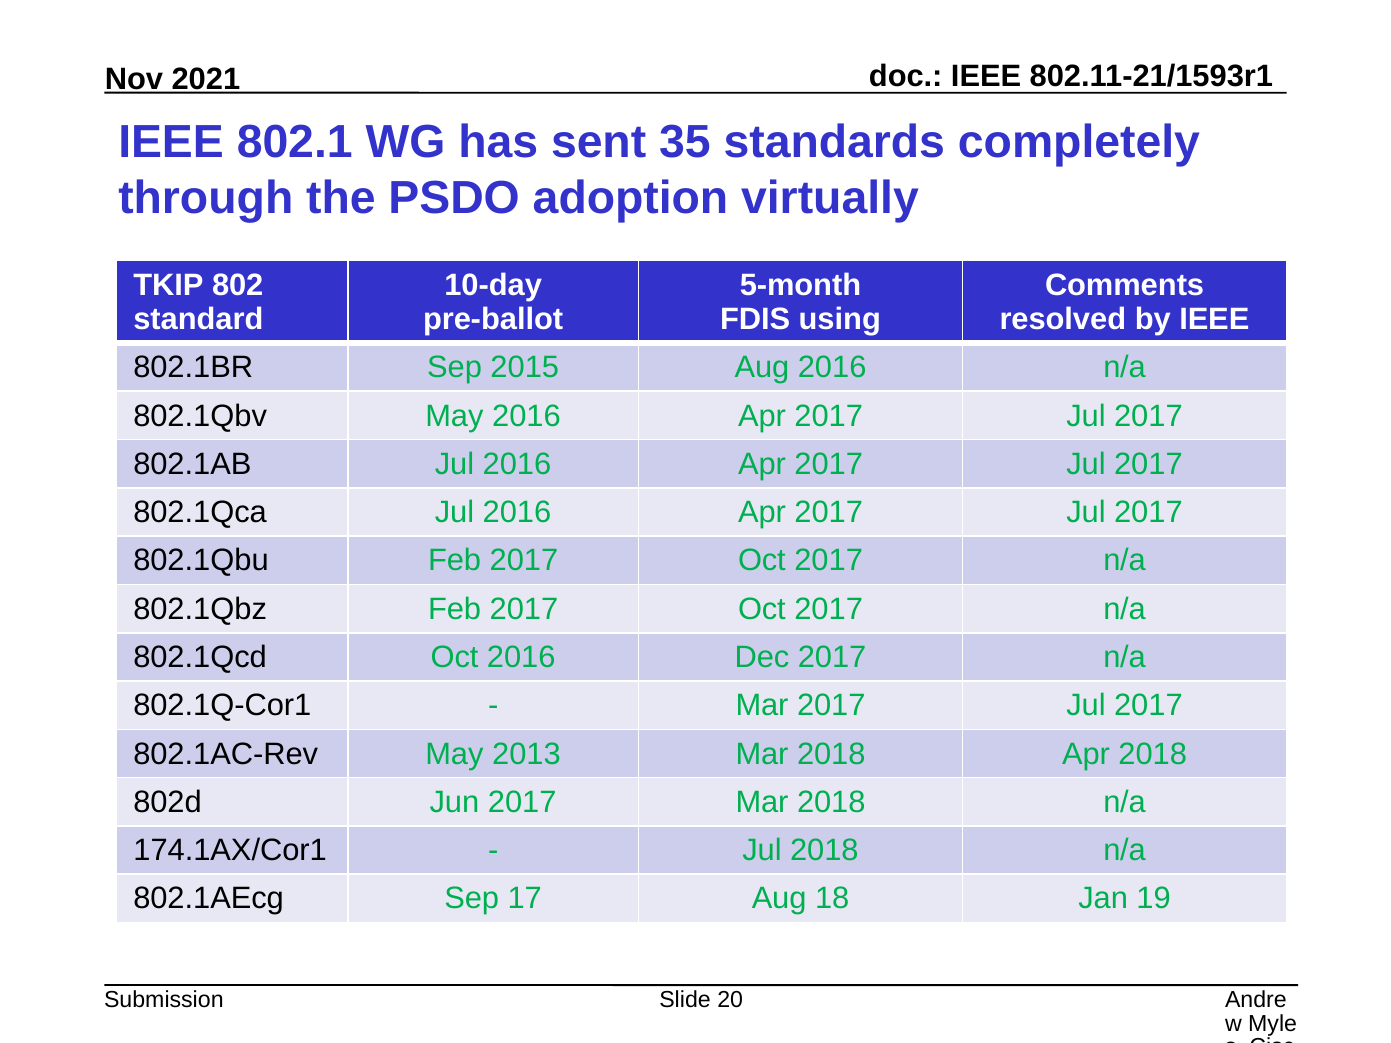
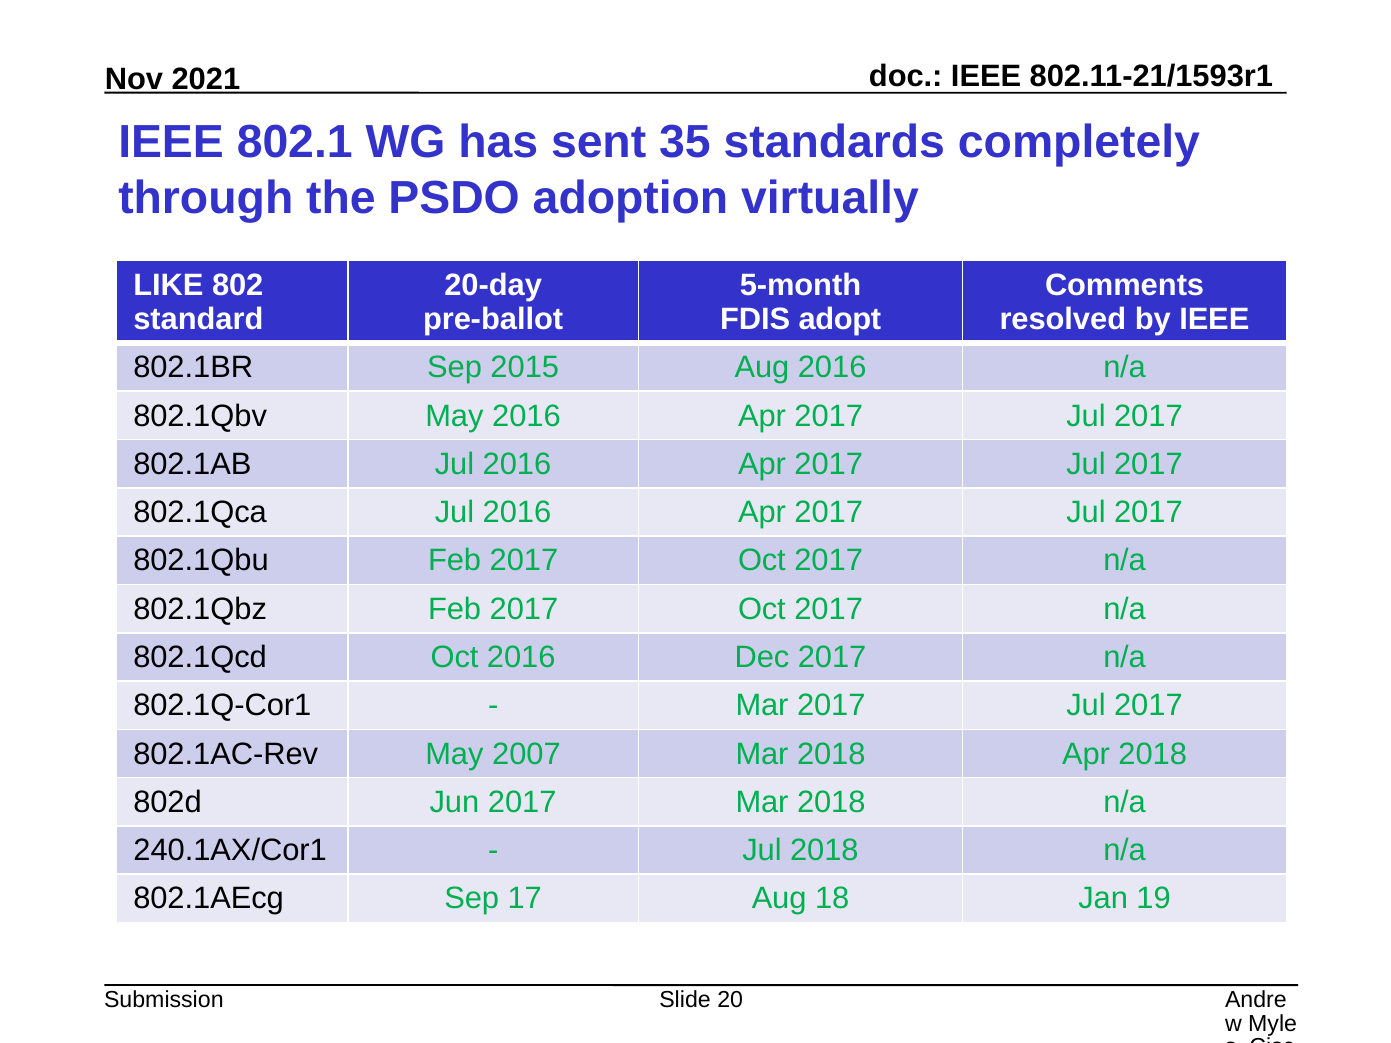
TKIP: TKIP -> LIKE
10-day: 10-day -> 20-day
using: using -> adopt
2013: 2013 -> 2007
174.1AX/Cor1: 174.1AX/Cor1 -> 240.1AX/Cor1
